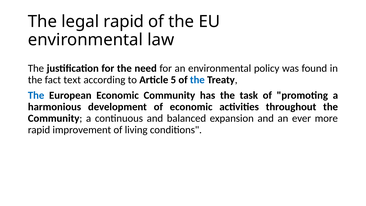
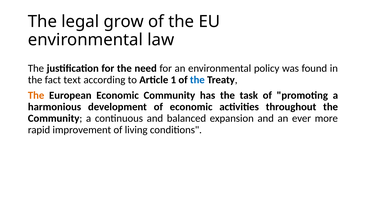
legal rapid: rapid -> grow
5: 5 -> 1
The at (36, 95) colour: blue -> orange
